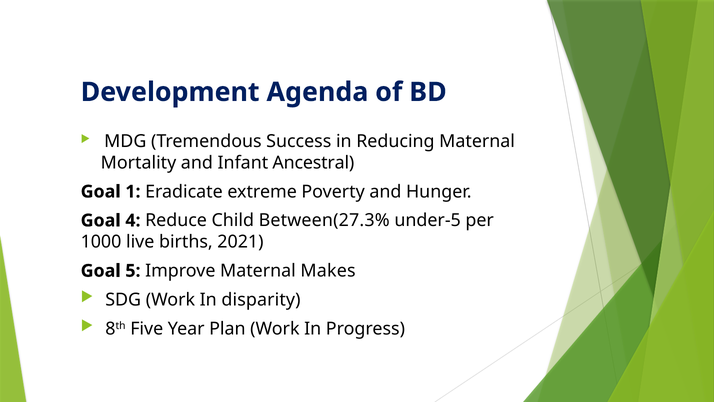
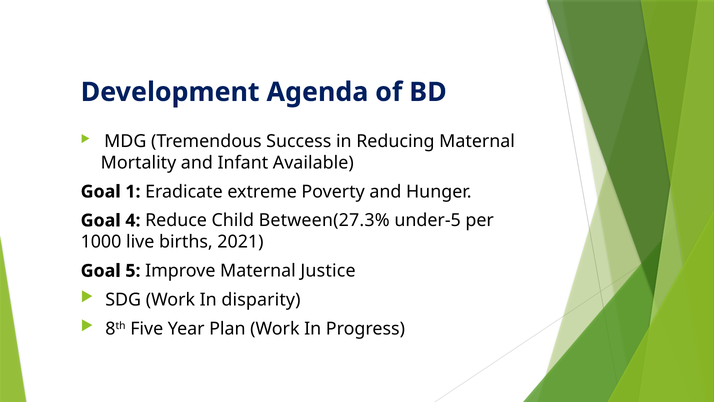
Ancestral: Ancestral -> Available
Makes: Makes -> Justice
